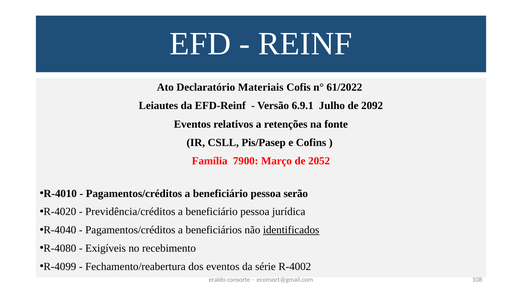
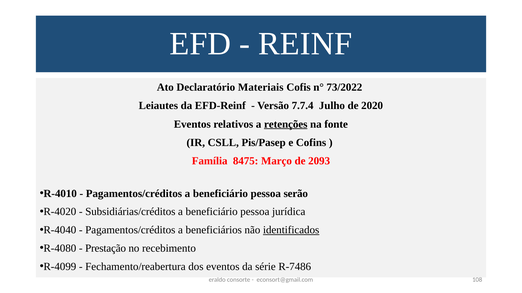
61/2022: 61/2022 -> 73/2022
6.9.1: 6.9.1 -> 7.7.4
2092: 2092 -> 2020
retenções underline: none -> present
7900: 7900 -> 8475
2052: 2052 -> 2093
Previdência/créditos: Previdência/créditos -> Subsidiárias/créditos
Exigíveis: Exigíveis -> Prestação
R-4002: R-4002 -> R-7486
